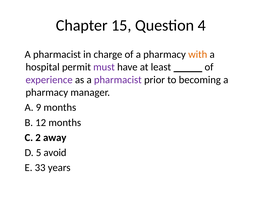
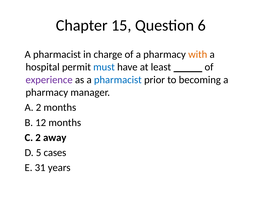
4: 4 -> 6
must colour: purple -> blue
pharmacist at (118, 80) colour: purple -> blue
A 9: 9 -> 2
avoid: avoid -> cases
33: 33 -> 31
